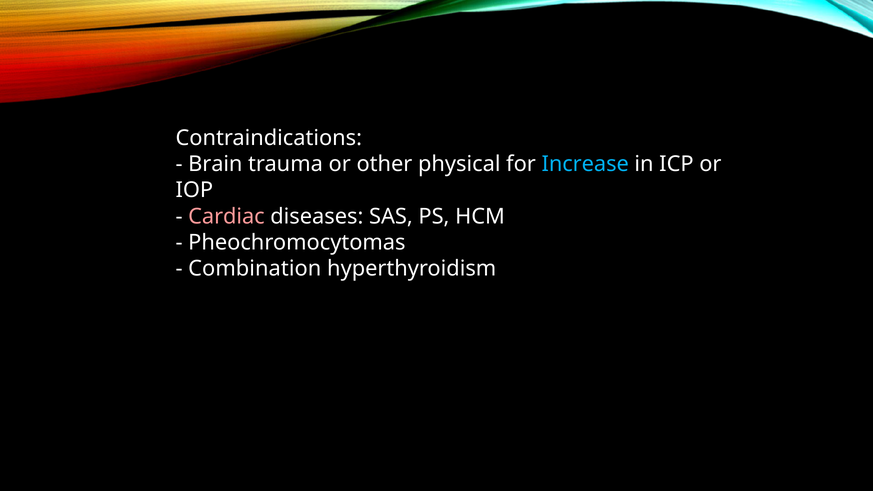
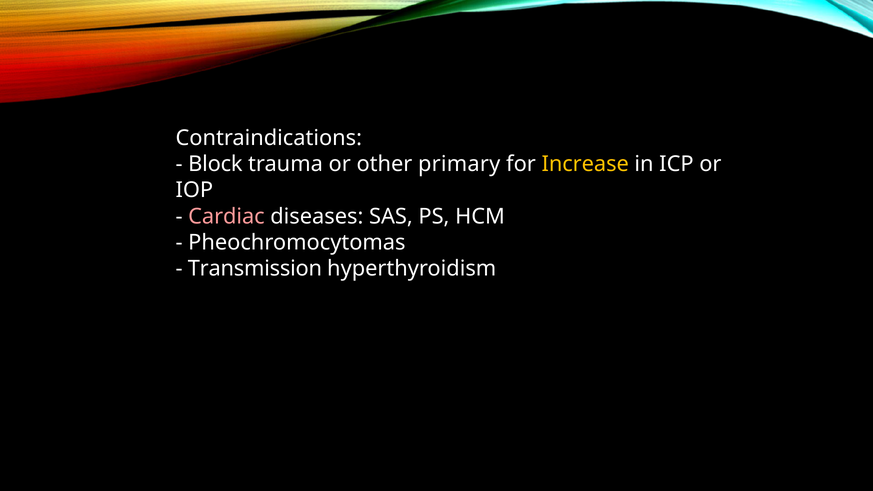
Brain: Brain -> Block
physical: physical -> primary
Increase colour: light blue -> yellow
Combination: Combination -> Transmission
